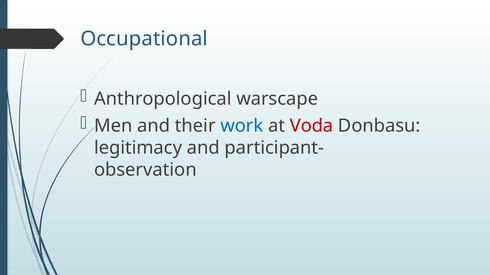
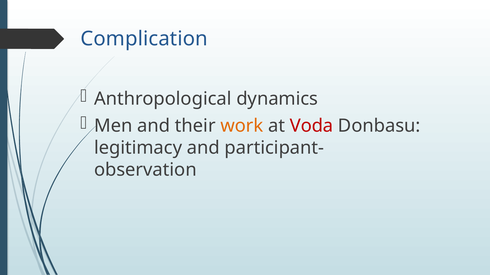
Occupational: Occupational -> Complication
warscape: warscape -> dynamics
work colour: blue -> orange
